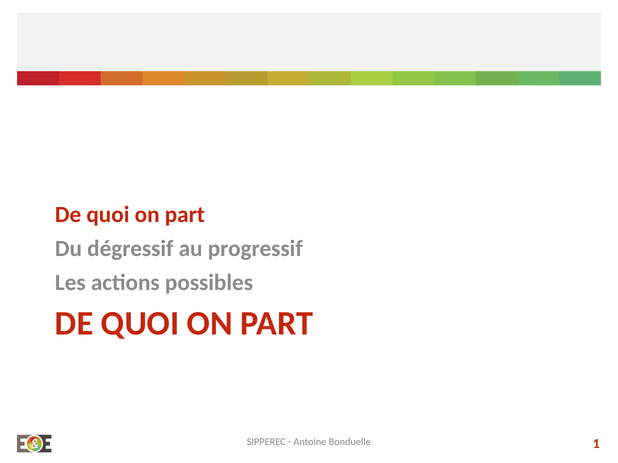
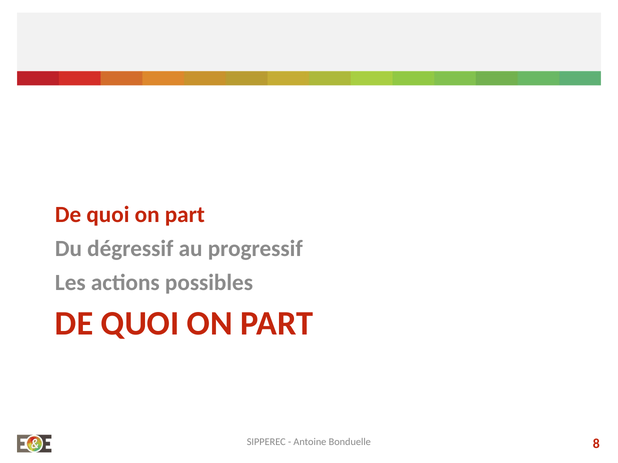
1: 1 -> 8
